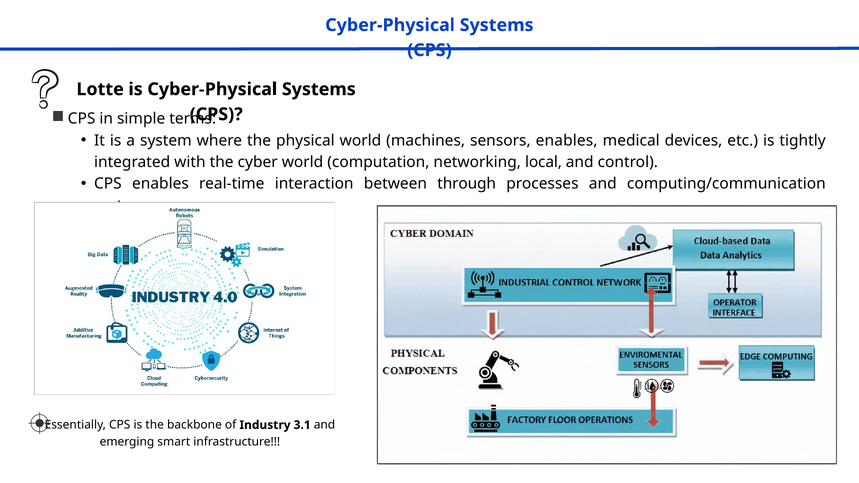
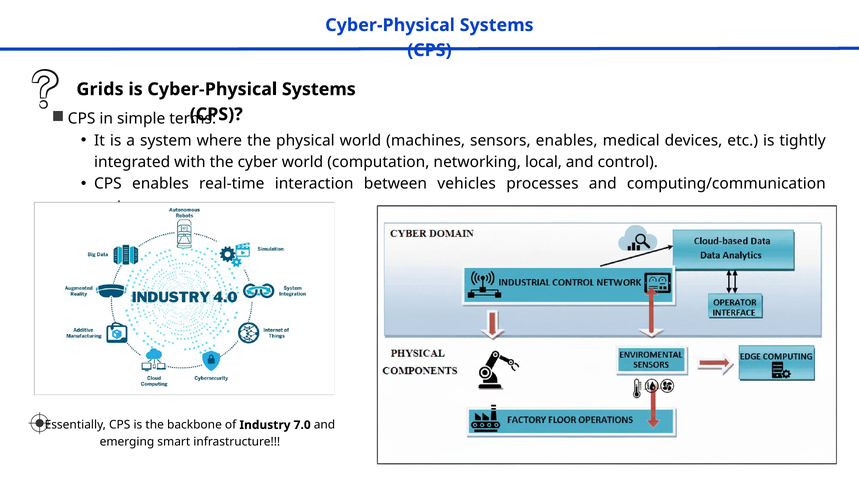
Lotte: Lotte -> Grids
through: through -> vehicles
3.1: 3.1 -> 7.0
